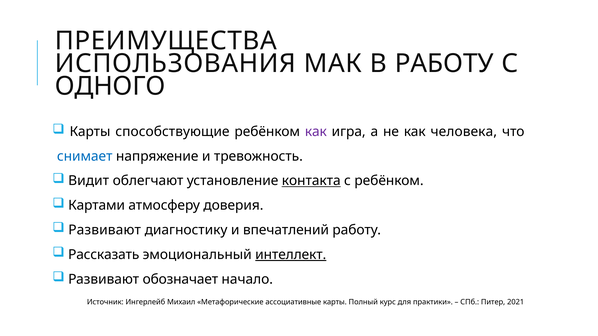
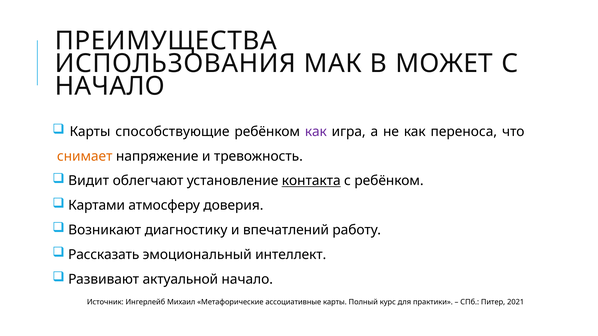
В РАБОТУ: РАБОТУ -> МОЖЕТ
ОДНОГО at (110, 86): ОДНОГО -> НАЧАЛО
человека: человека -> переноса
снимает colour: blue -> orange
Развивают at (105, 230): Развивают -> Возникают
интеллект underline: present -> none
обозначает: обозначает -> актуальной
